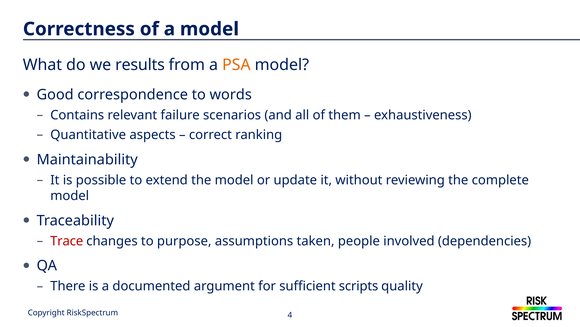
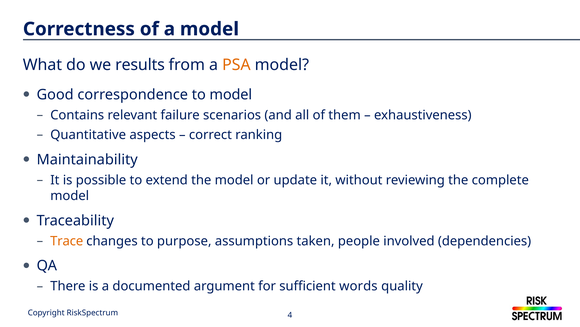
to words: words -> model
Trace colour: red -> orange
scripts: scripts -> words
